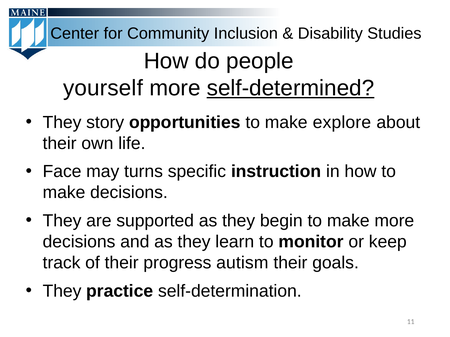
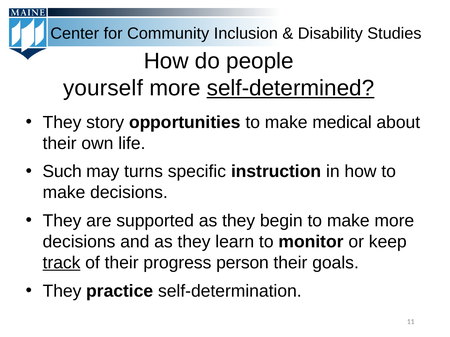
explore: explore -> medical
Face: Face -> Such
track underline: none -> present
autism: autism -> person
